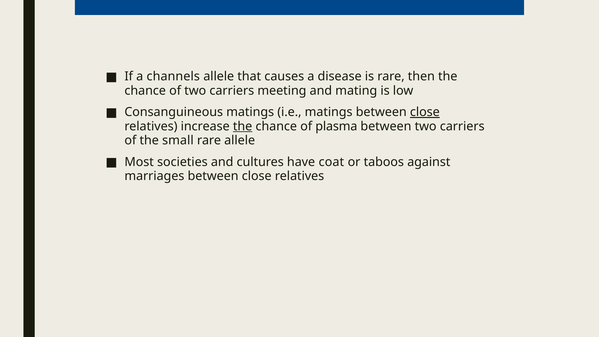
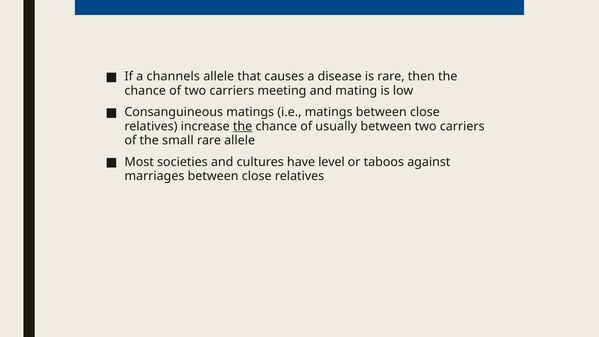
close at (425, 112) underline: present -> none
plasma: plasma -> usually
coat: coat -> level
